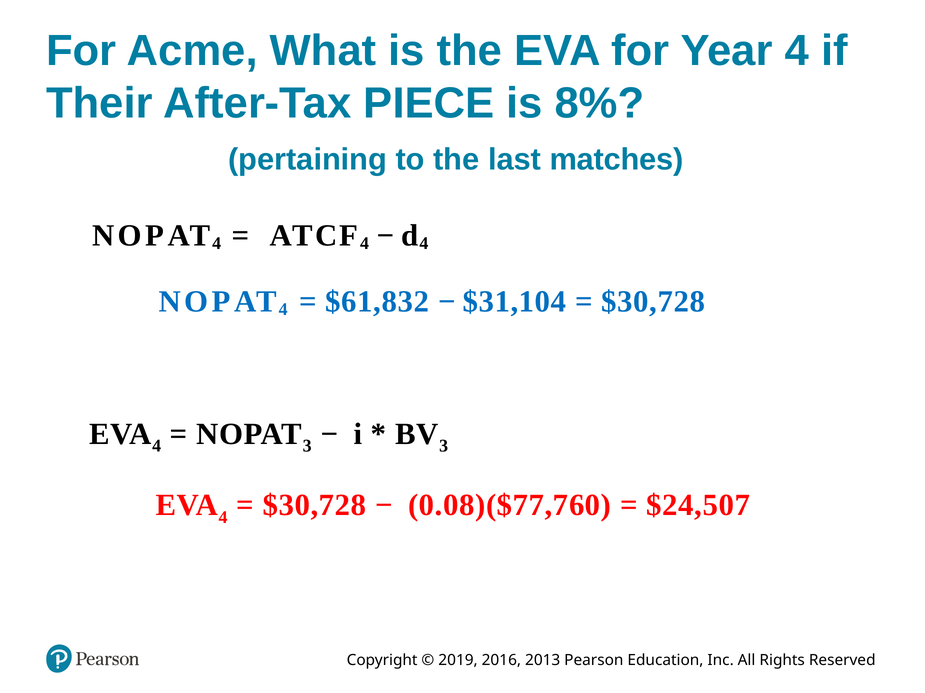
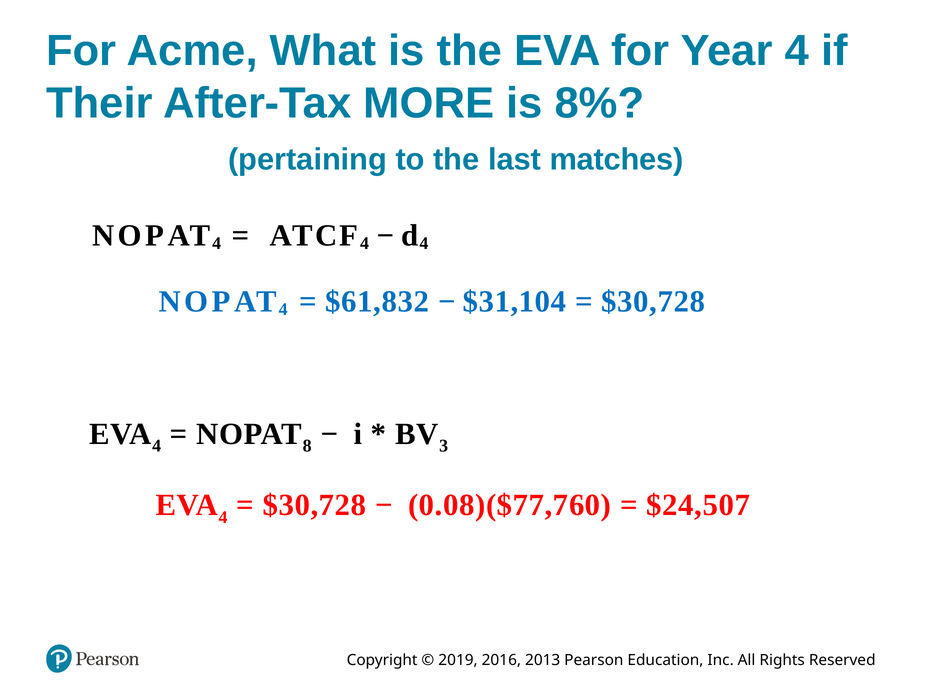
PIECE: PIECE -> MORE
3 at (307, 446): 3 -> 8
